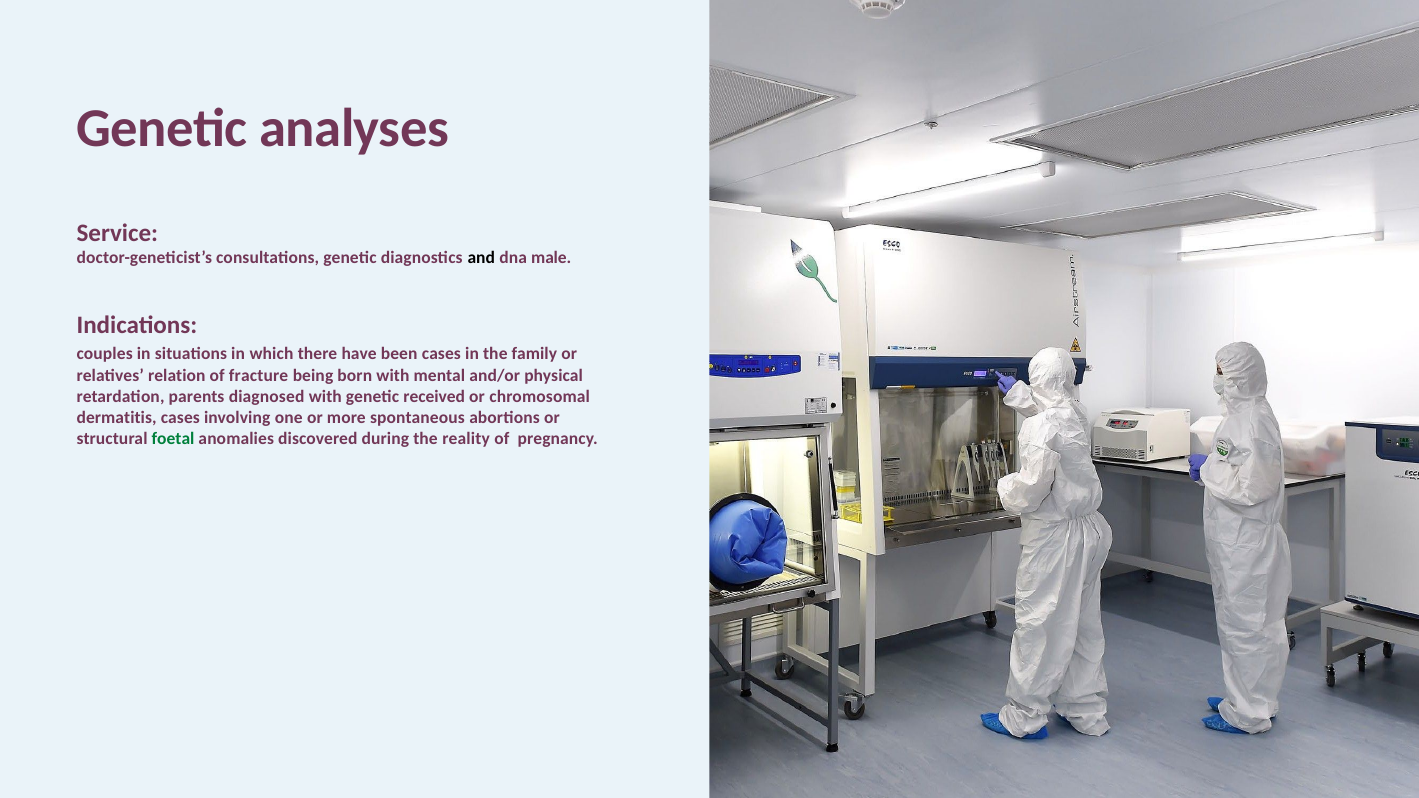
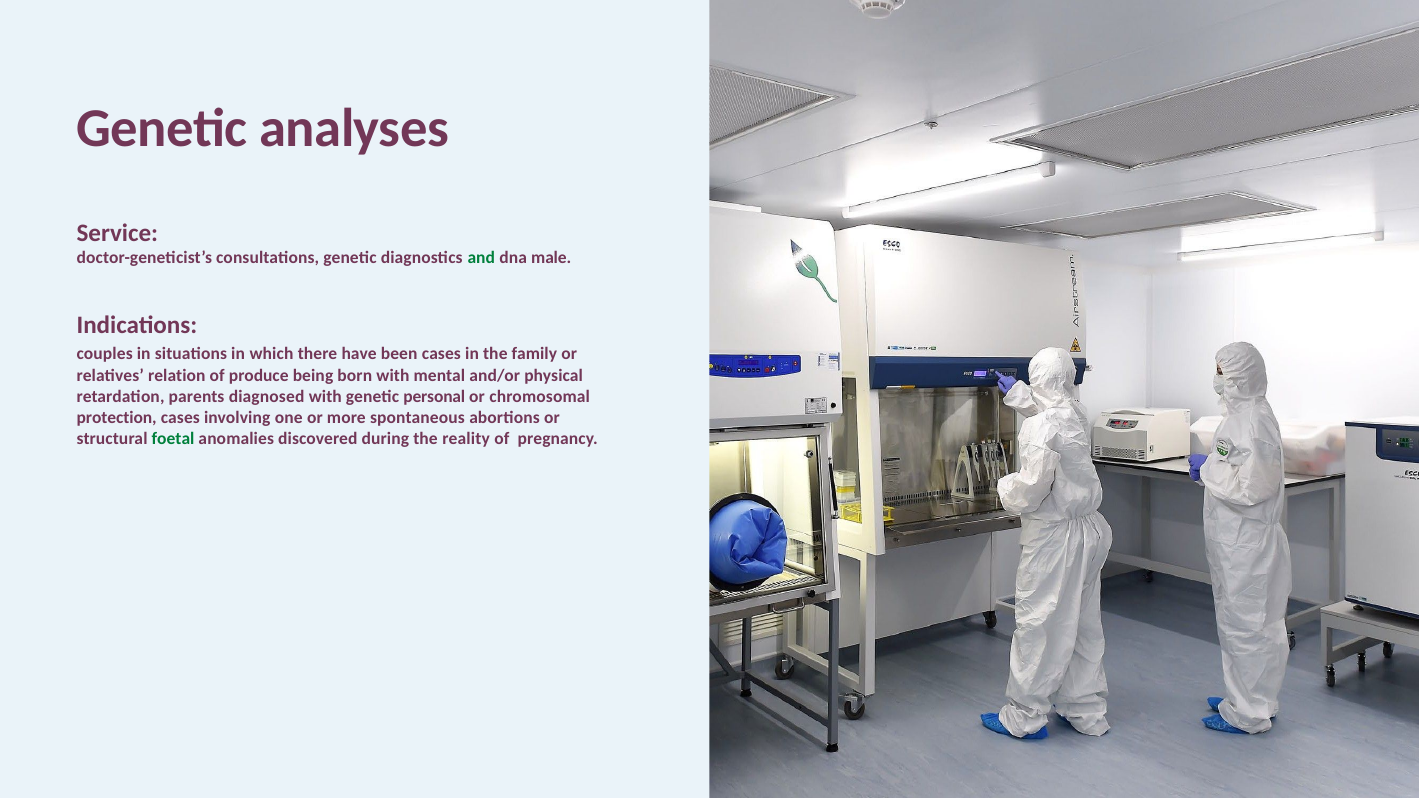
and colour: black -> green
fracture: fracture -> produce
received: received -> personal
dermatitis: dermatitis -> protection
